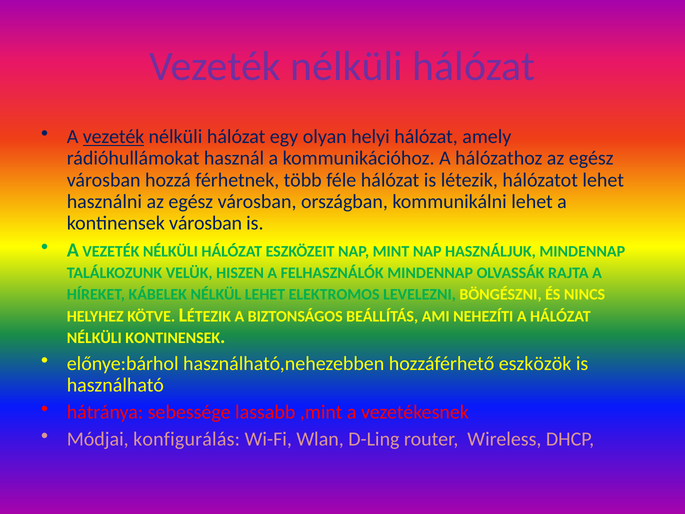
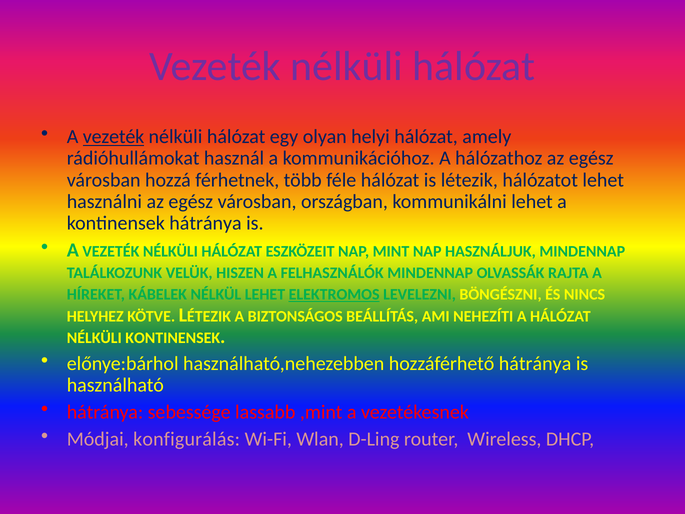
kontinensek városban: városban -> hátránya
ELEKTROMOS underline: none -> present
hozzáférhető eszközök: eszközök -> hátránya
